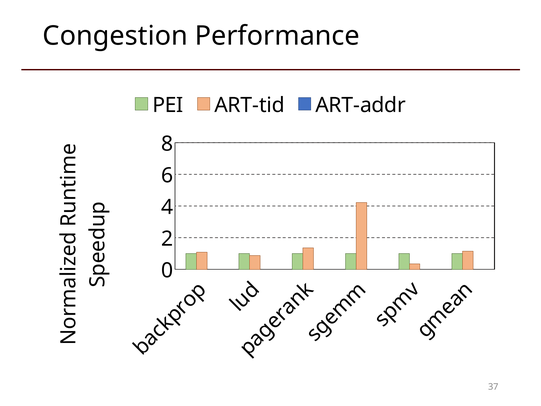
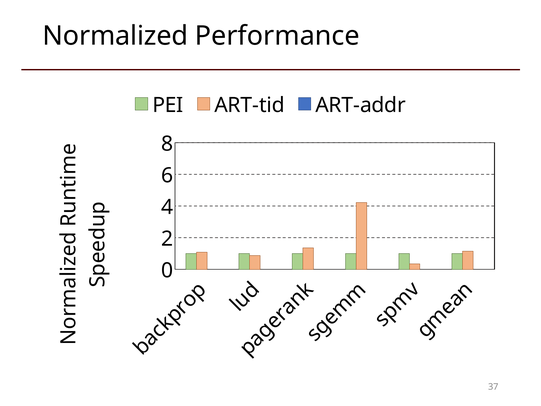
Congestion: Congestion -> Normalized
